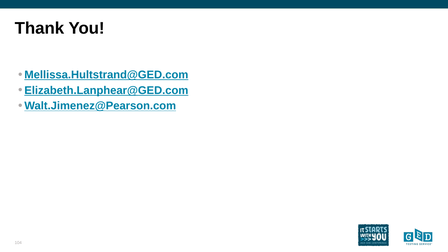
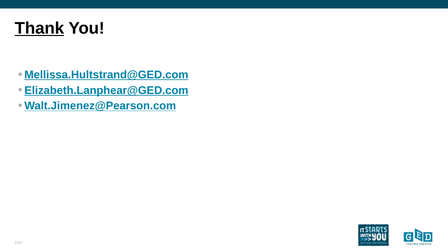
Thank underline: none -> present
